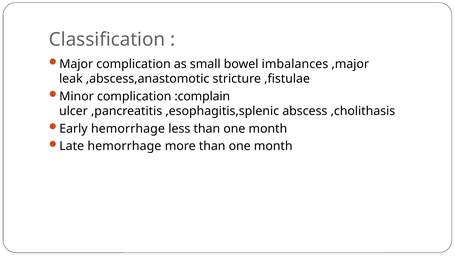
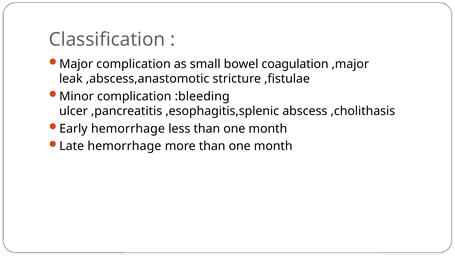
imbalances: imbalances -> coagulation
:complain: :complain -> :bleeding
